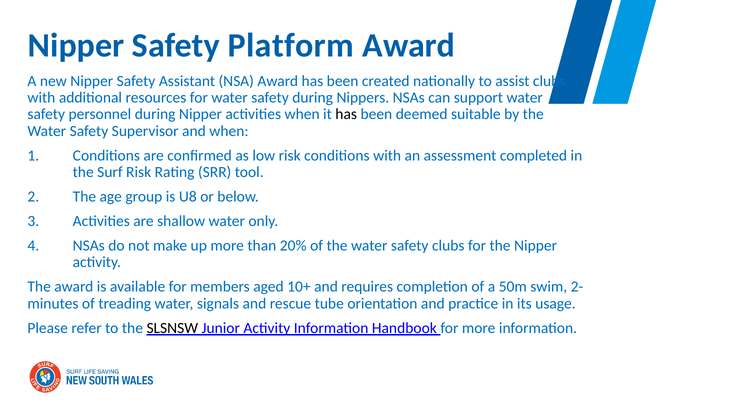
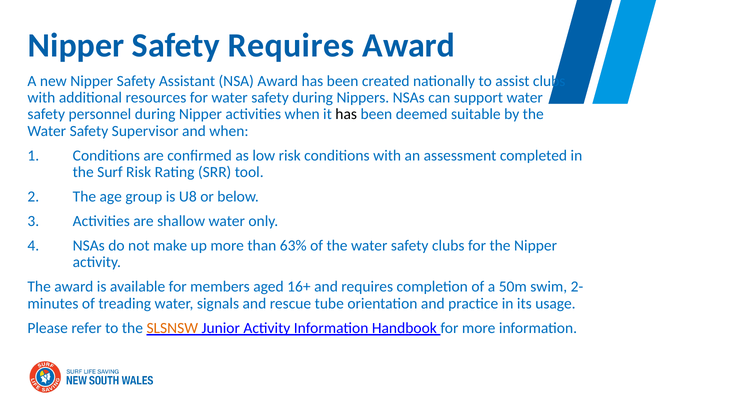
Safety Platform: Platform -> Requires
20%: 20% -> 63%
10+: 10+ -> 16+
SLSNSW colour: black -> orange
